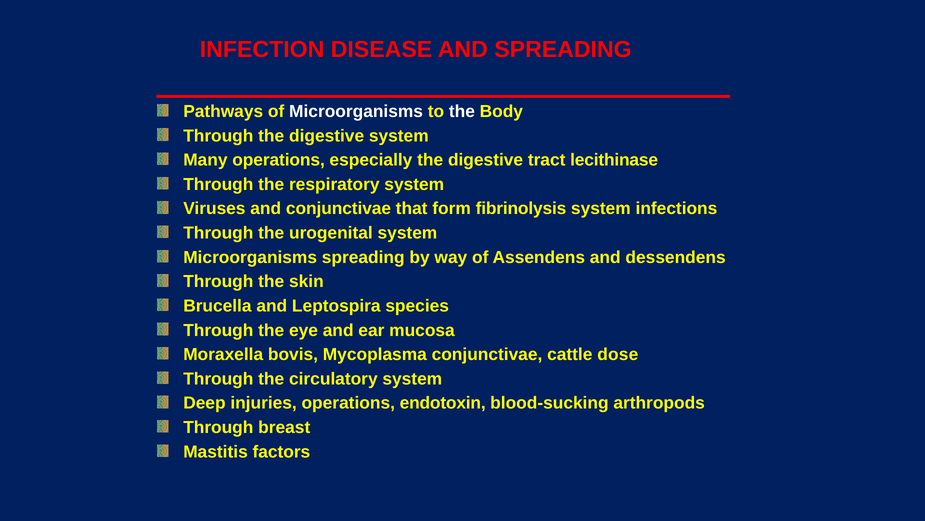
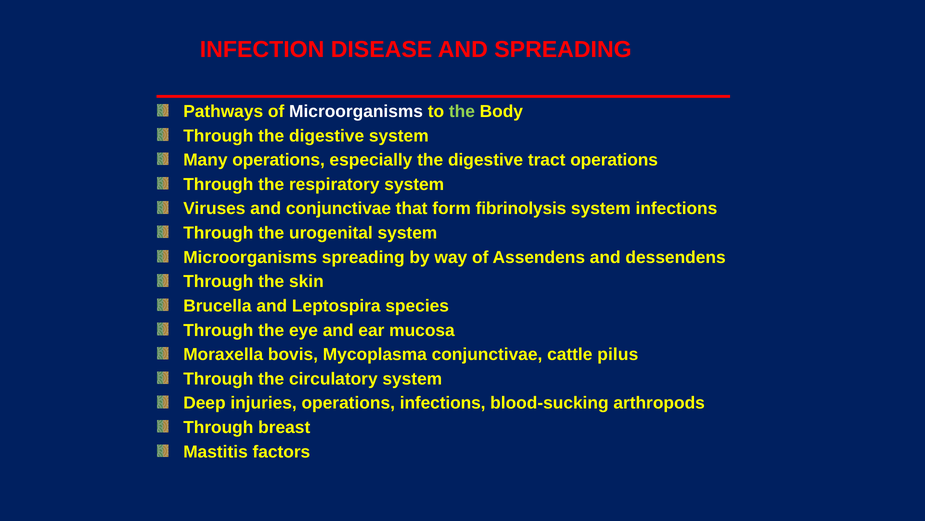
the at (462, 111) colour: white -> light green
tract lecithinase: lecithinase -> operations
dose: dose -> pilus
operations endotoxin: endotoxin -> infections
